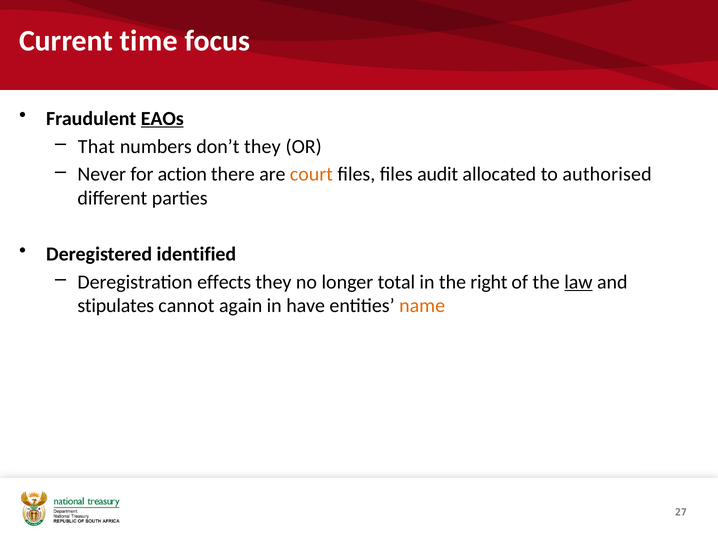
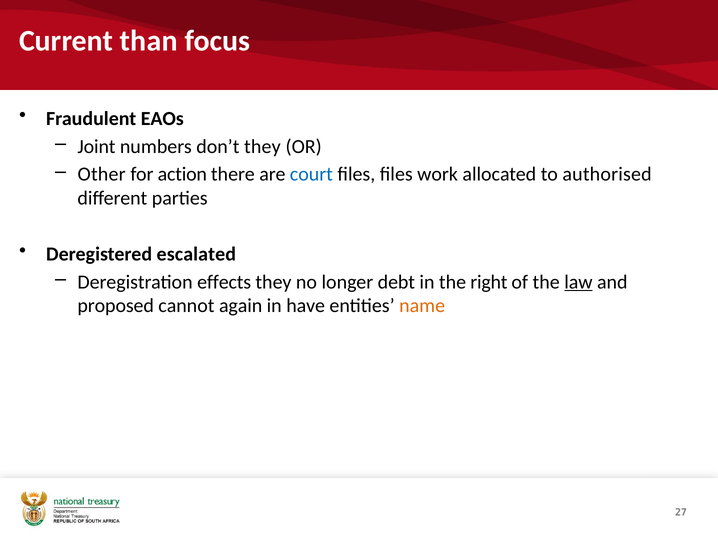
time: time -> than
EAOs underline: present -> none
That: That -> Joint
Never: Never -> Other
court colour: orange -> blue
audit: audit -> work
identified: identified -> escalated
total: total -> debt
stipulates: stipulates -> proposed
